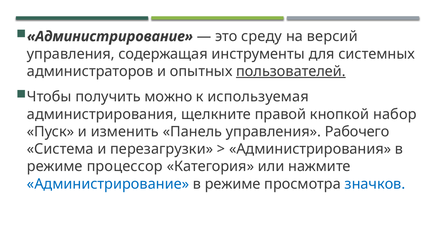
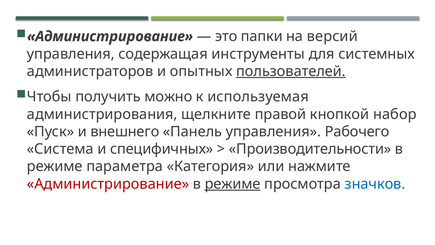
среду: среду -> папки
изменить: изменить -> внешнего
перезагрузки: перезагрузки -> специфичных
Администрирования at (310, 149): Администрирования -> Производительности
процессор: процессор -> параметра
Администрирование at (108, 184) colour: blue -> red
режиме at (233, 184) underline: none -> present
